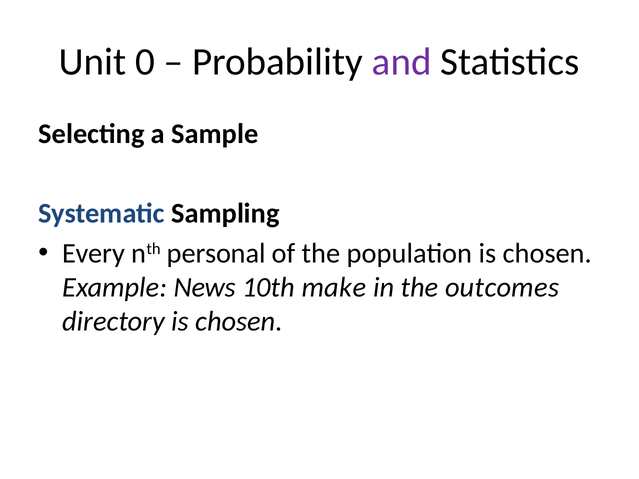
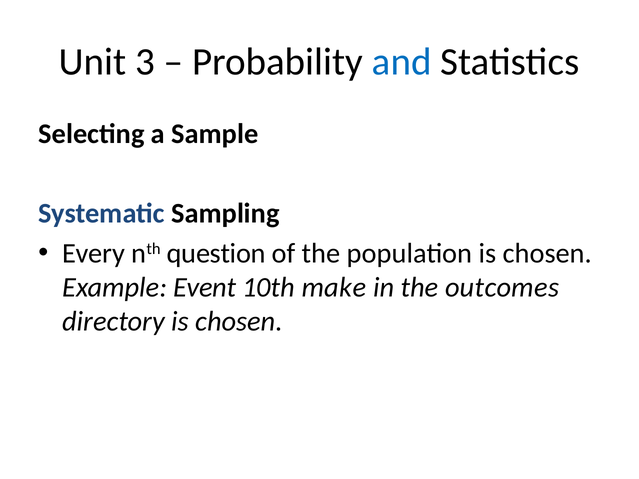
0: 0 -> 3
and colour: purple -> blue
personal: personal -> question
News: News -> Event
